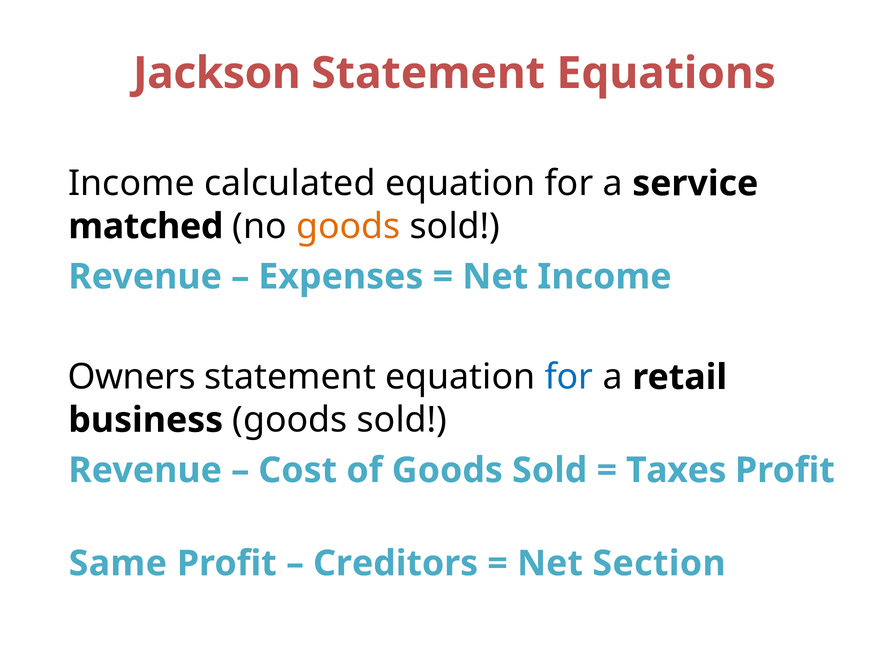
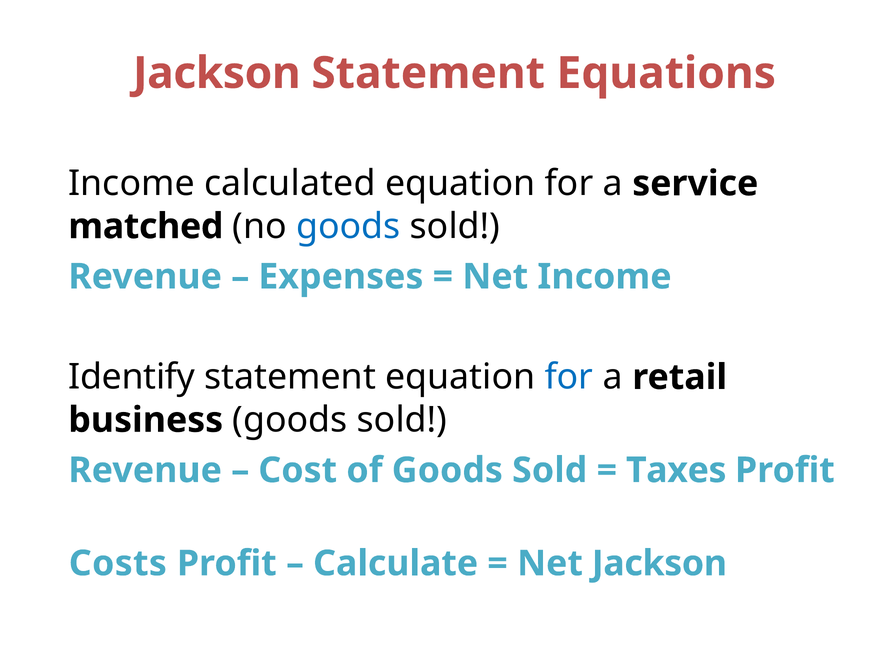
goods at (348, 226) colour: orange -> blue
Owners: Owners -> Identify
Same: Same -> Costs
Creditors: Creditors -> Calculate
Net Section: Section -> Jackson
